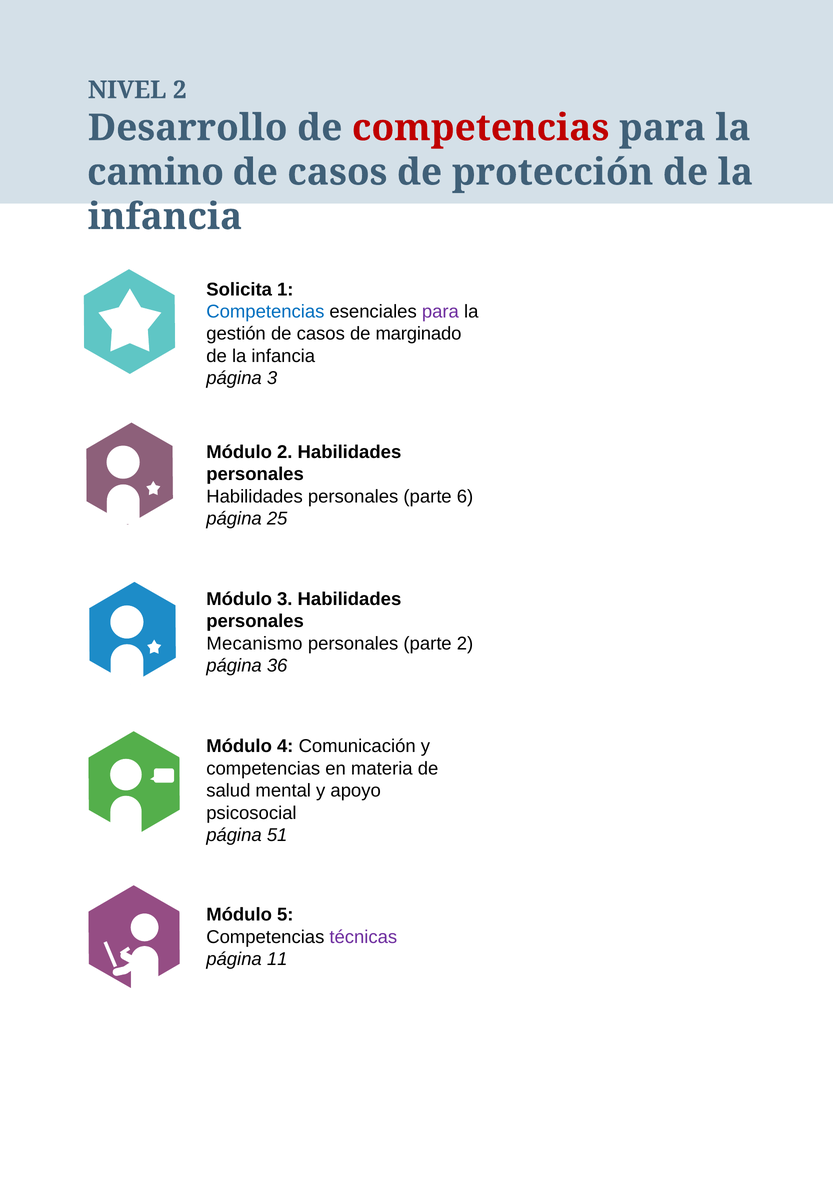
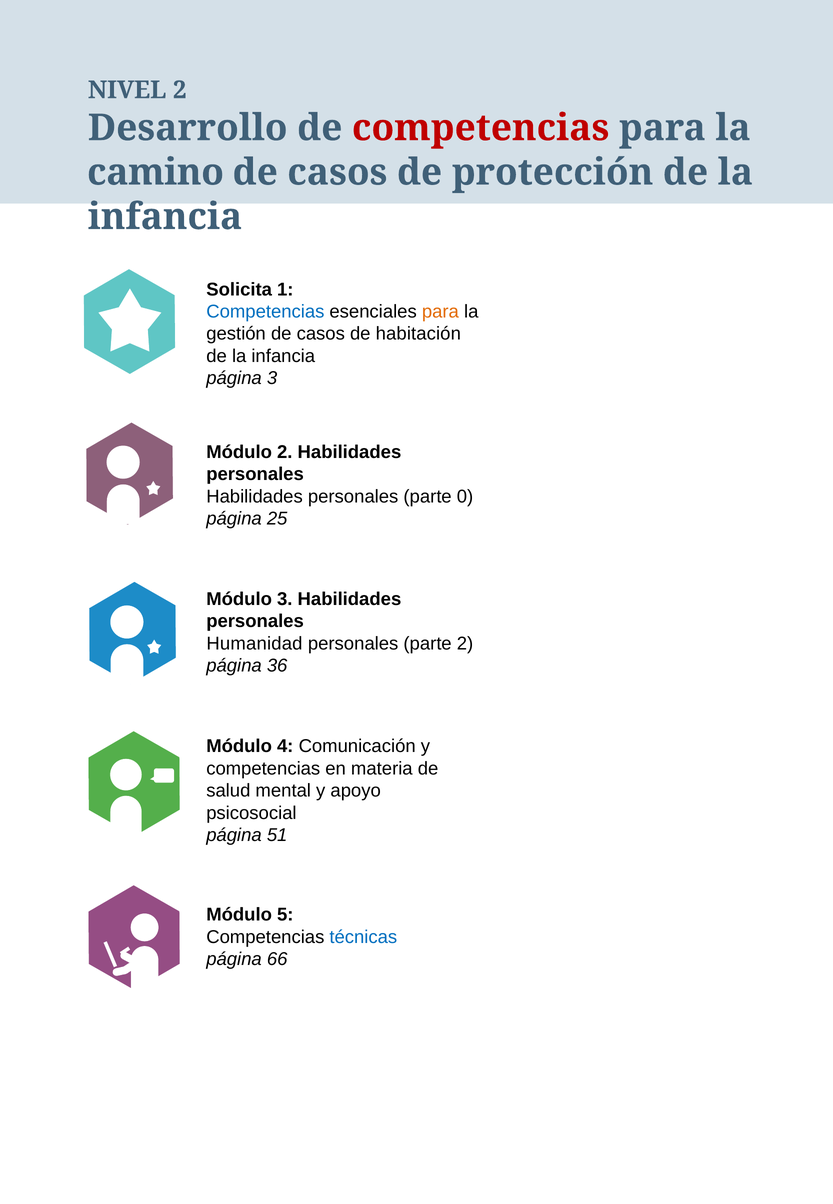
para at (440, 311) colour: purple -> orange
marginado: marginado -> habitación
6: 6 -> 0
Mecanismo: Mecanismo -> Humanidad
técnicas colour: purple -> blue
11: 11 -> 66
